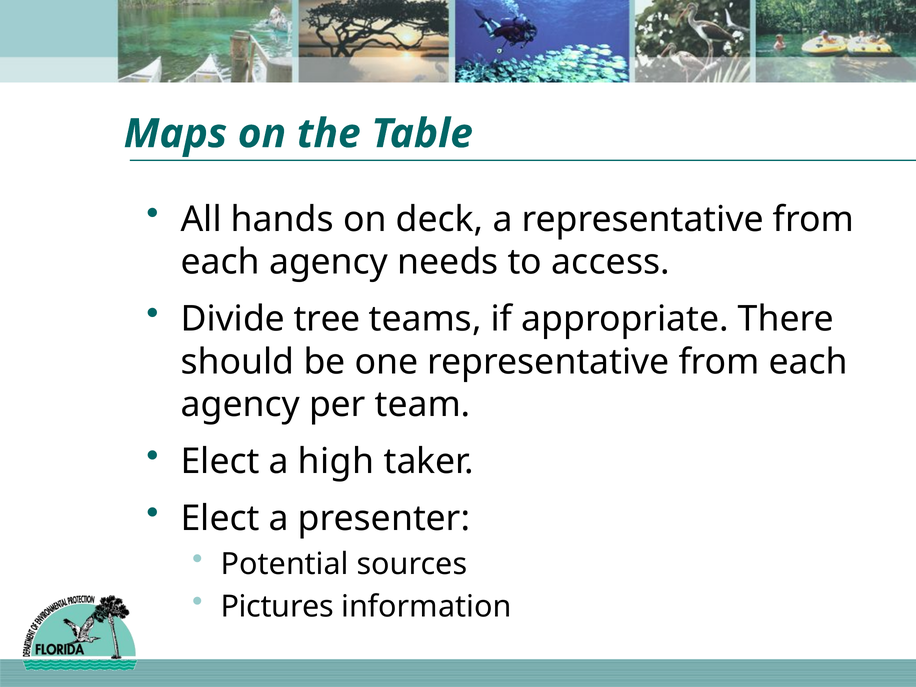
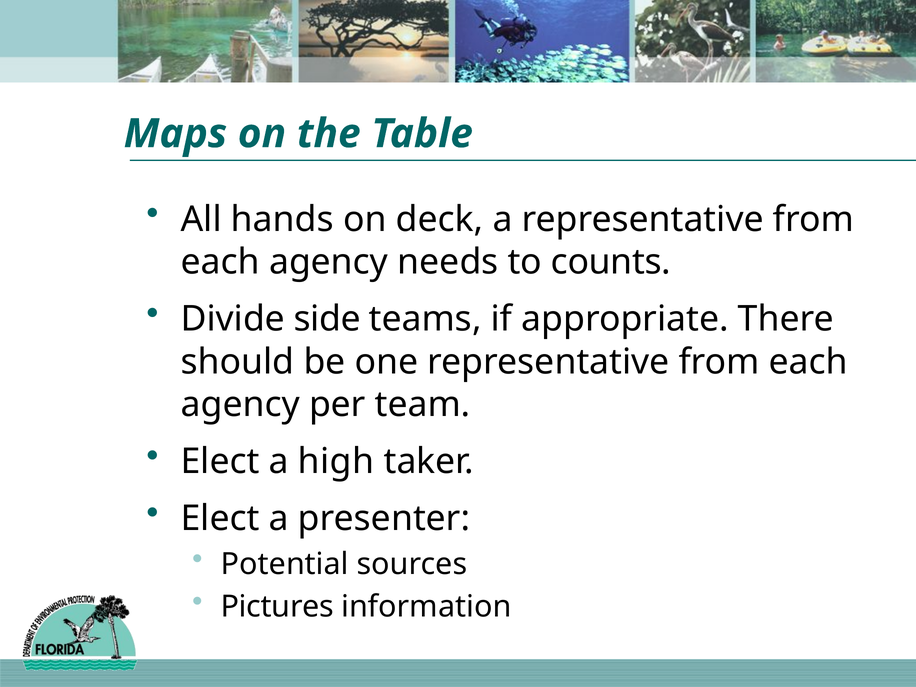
access: access -> counts
tree: tree -> side
